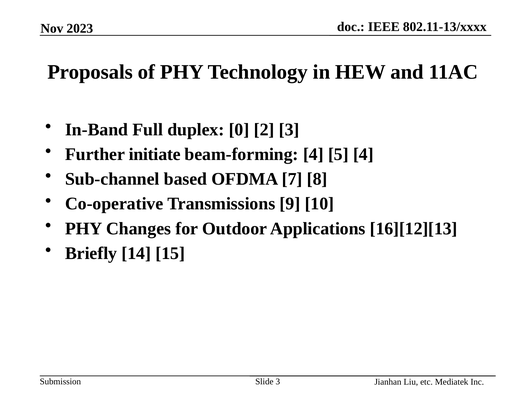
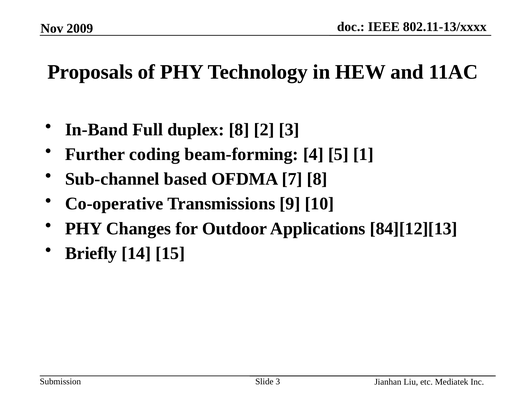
2023: 2023 -> 2009
duplex 0: 0 -> 8
initiate: initiate -> coding
5 4: 4 -> 1
16][12][13: 16][12][13 -> 84][12][13
